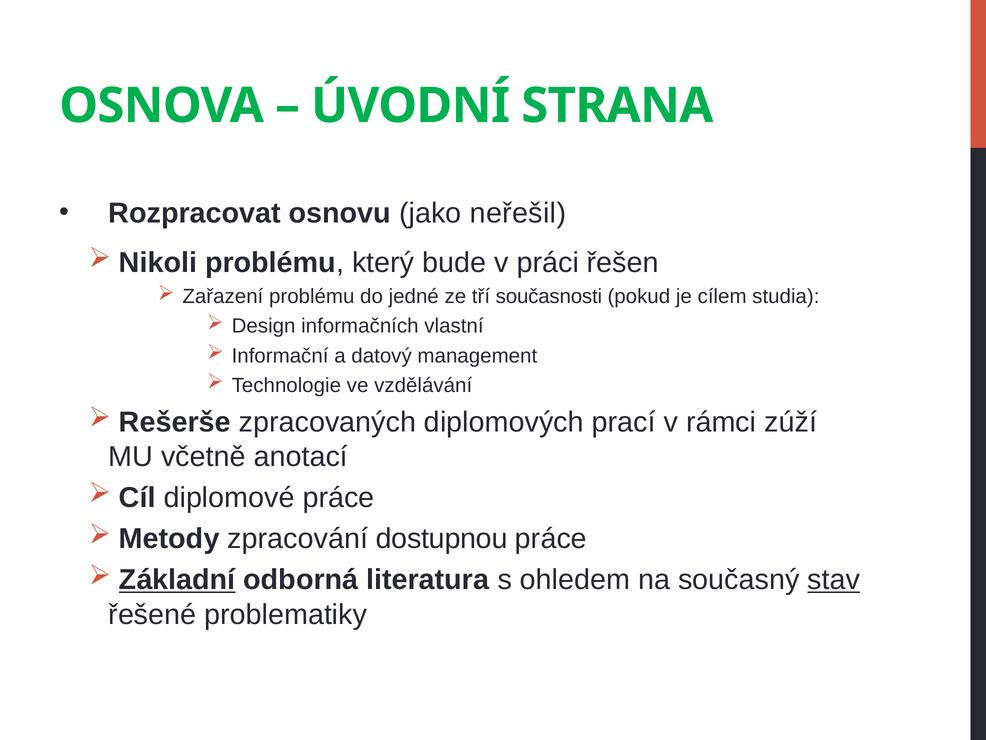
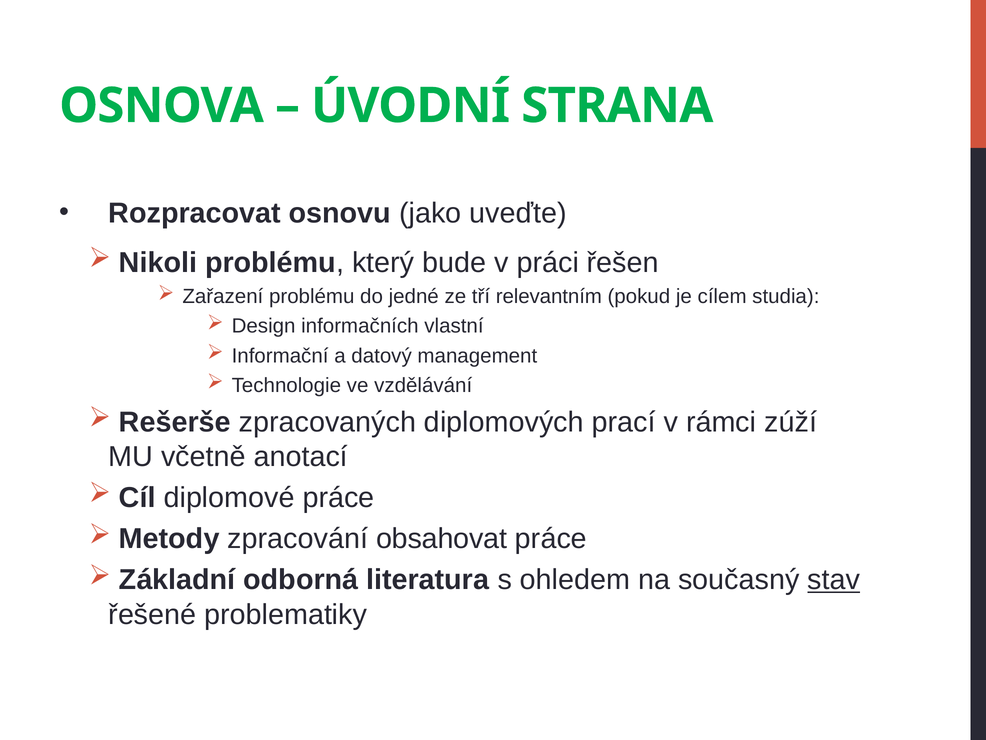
neřešil: neřešil -> uveďte
současnosti: současnosti -> relevantním
dostupnou: dostupnou -> obsahovat
Základní underline: present -> none
